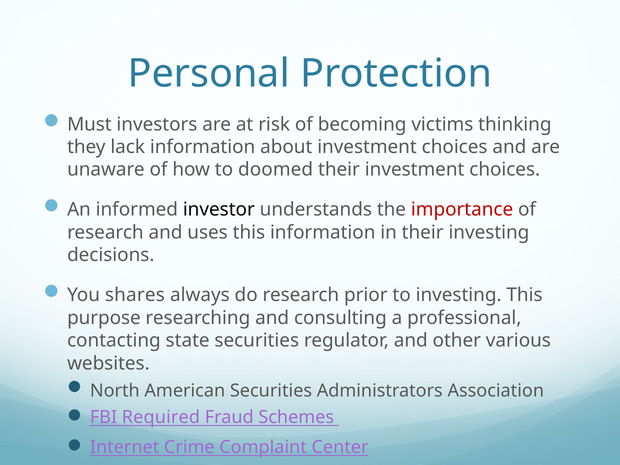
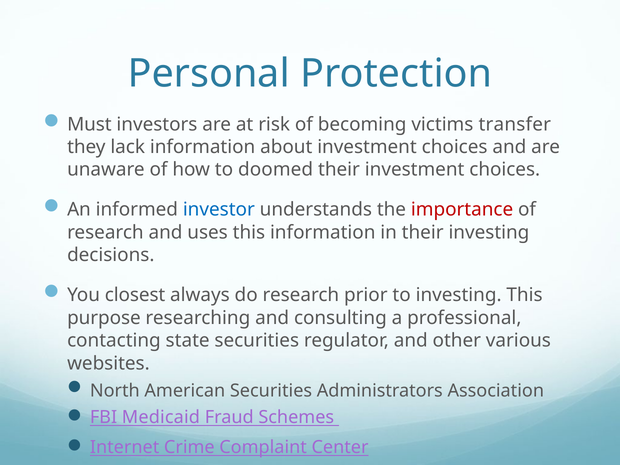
thinking: thinking -> transfer
investor colour: black -> blue
shares: shares -> closest
Required: Required -> Medicaid
